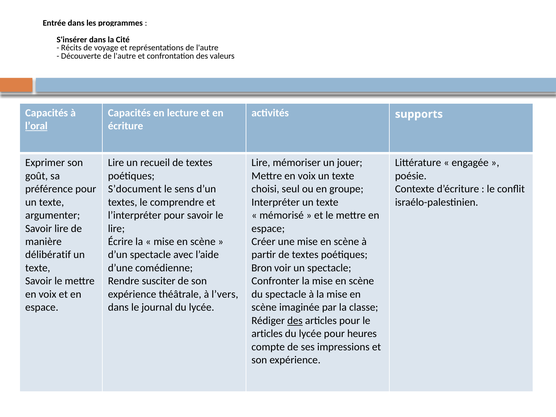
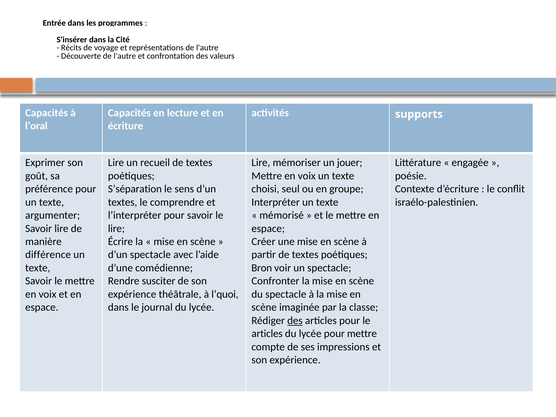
l’oral underline: present -> none
S’document: S’document -> S’séparation
délibératif: délibératif -> différence
l’vers: l’vers -> l’quoi
pour heures: heures -> mettre
